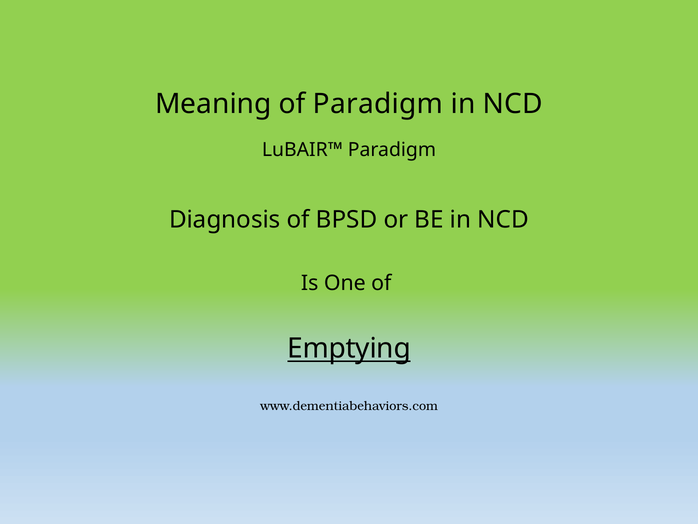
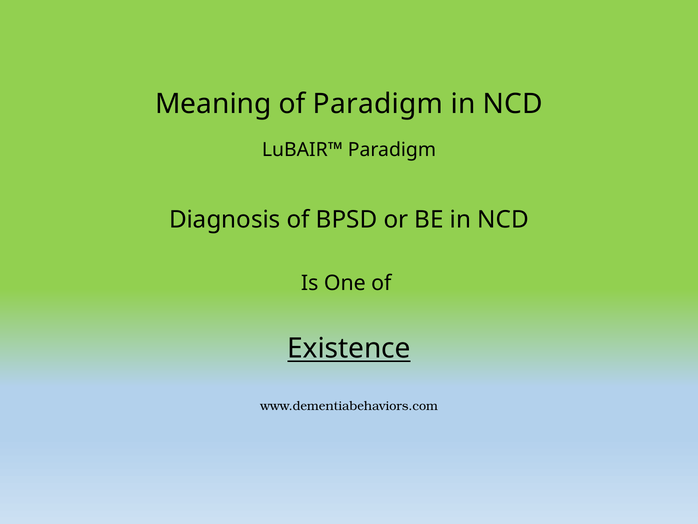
Emptying: Emptying -> Existence
